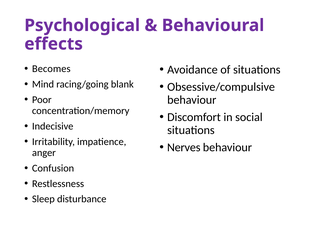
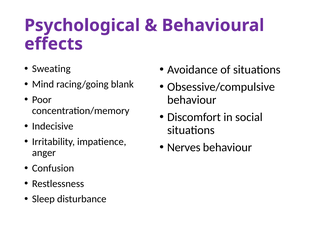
Becomes: Becomes -> Sweating
